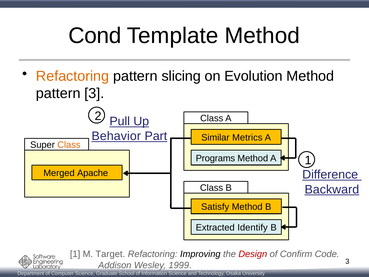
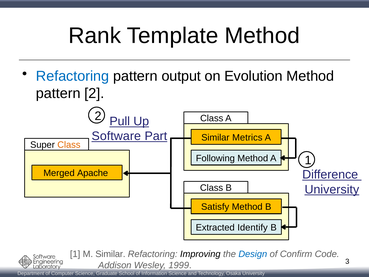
Cond: Cond -> Rank
Refactoring at (73, 76) colour: orange -> blue
slicing: slicing -> output
pattern 3: 3 -> 2
Behavior: Behavior -> Software
Programs: Programs -> Following
Backward at (332, 189): Backward -> University
M Target: Target -> Similar
Design colour: red -> blue
